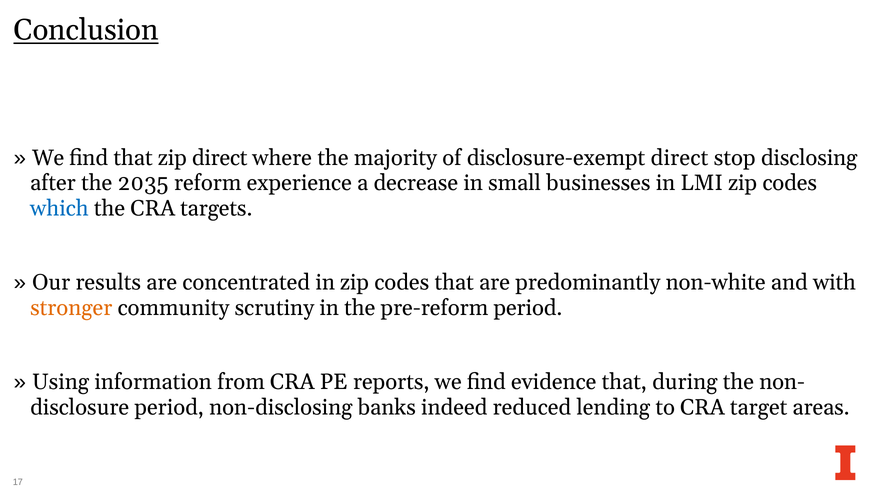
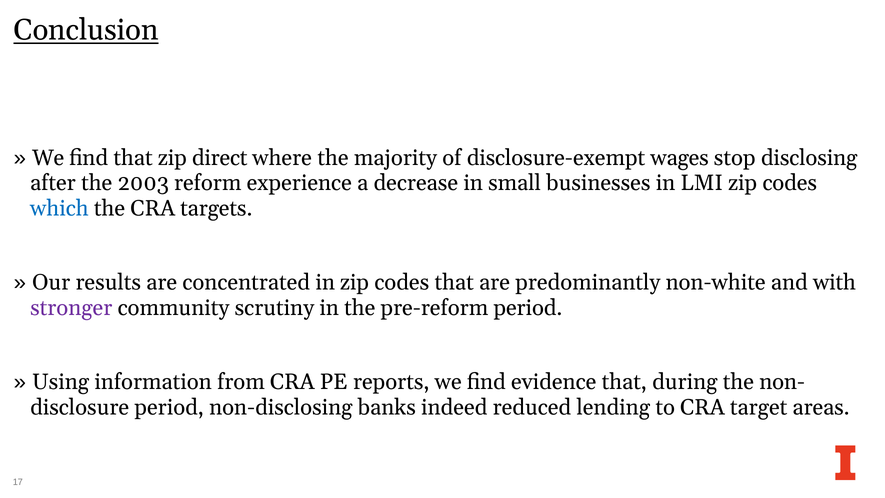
disclosure-exempt direct: direct -> wages
2035: 2035 -> 2003
stronger colour: orange -> purple
